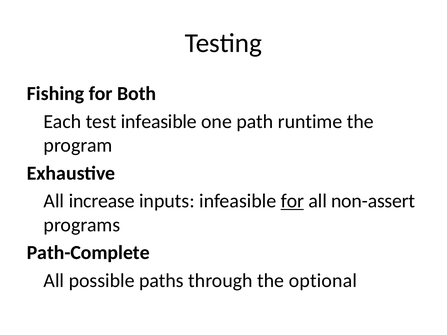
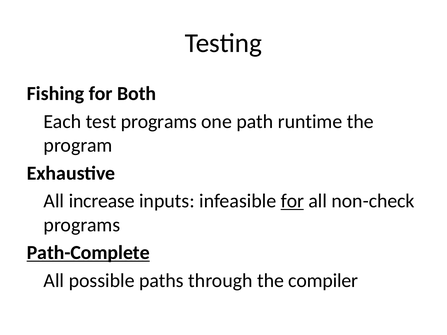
test infeasible: infeasible -> programs
non-assert: non-assert -> non-check
Path-Complete underline: none -> present
optional: optional -> compiler
